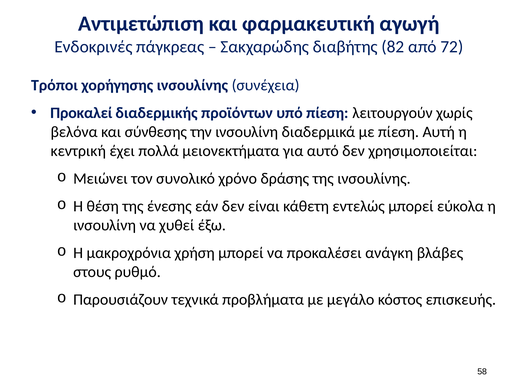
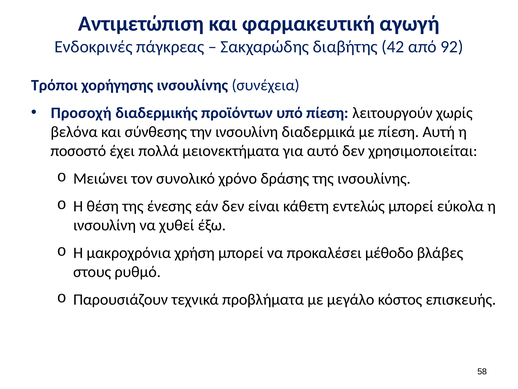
82: 82 -> 42
72: 72 -> 92
Προκαλεί: Προκαλεί -> Προσοχή
κεντρική: κεντρική -> ποσοστό
ανάγκη: ανάγκη -> μέθοδο
